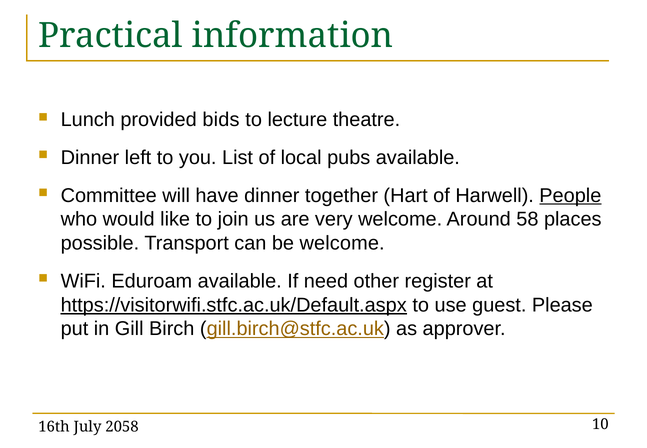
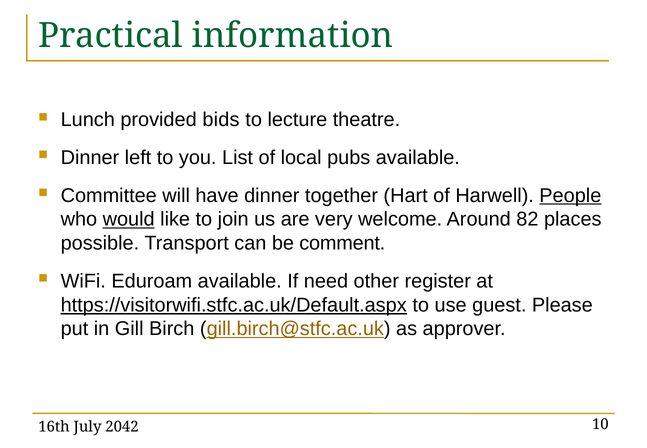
would underline: none -> present
58: 58 -> 82
be welcome: welcome -> comment
2058: 2058 -> 2042
